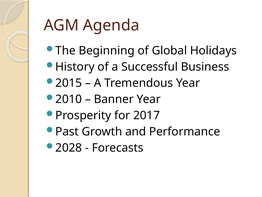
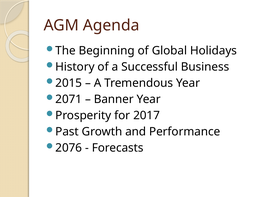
2010: 2010 -> 2071
2028: 2028 -> 2076
